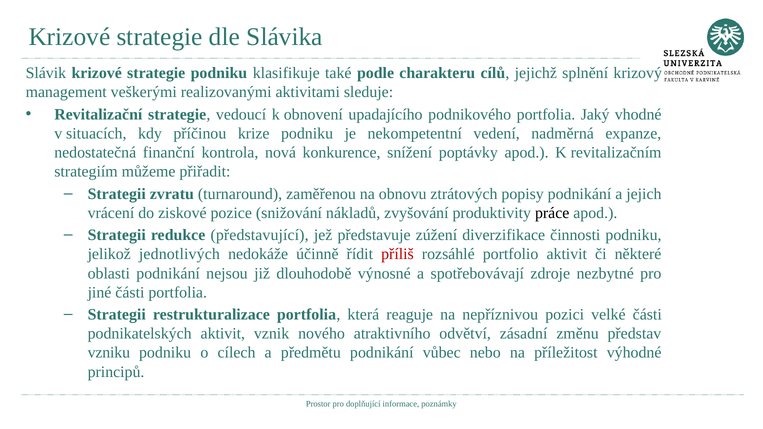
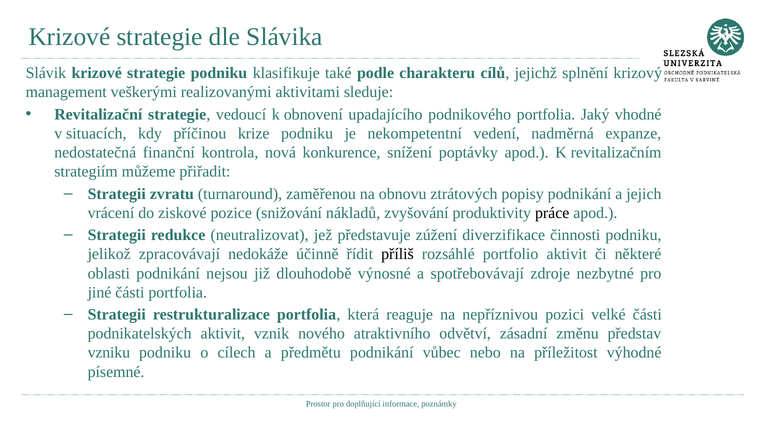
představující: představující -> neutralizovat
jednotlivých: jednotlivých -> zpracovávají
příliš colour: red -> black
principů: principů -> písemné
